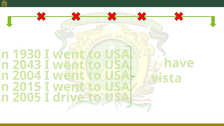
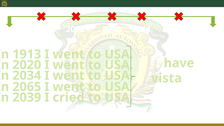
1930: 1930 -> 1913
2043: 2043 -> 2020
2004: 2004 -> 2034
2015 at (27, 87): 2015 -> 2065
2005: 2005 -> 2039
drive: drive -> cried
